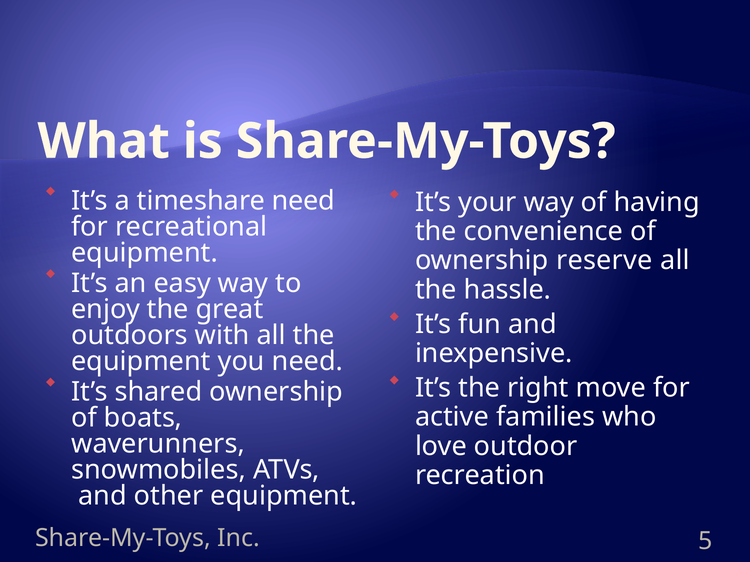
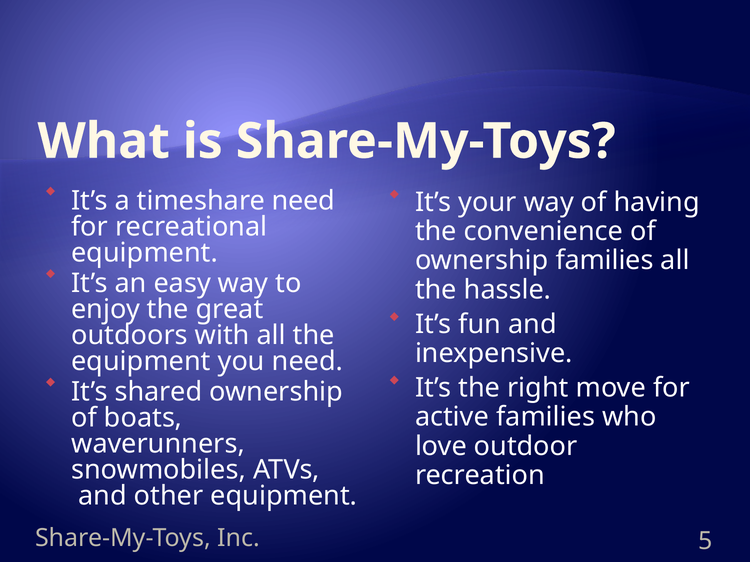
ownership reserve: reserve -> families
